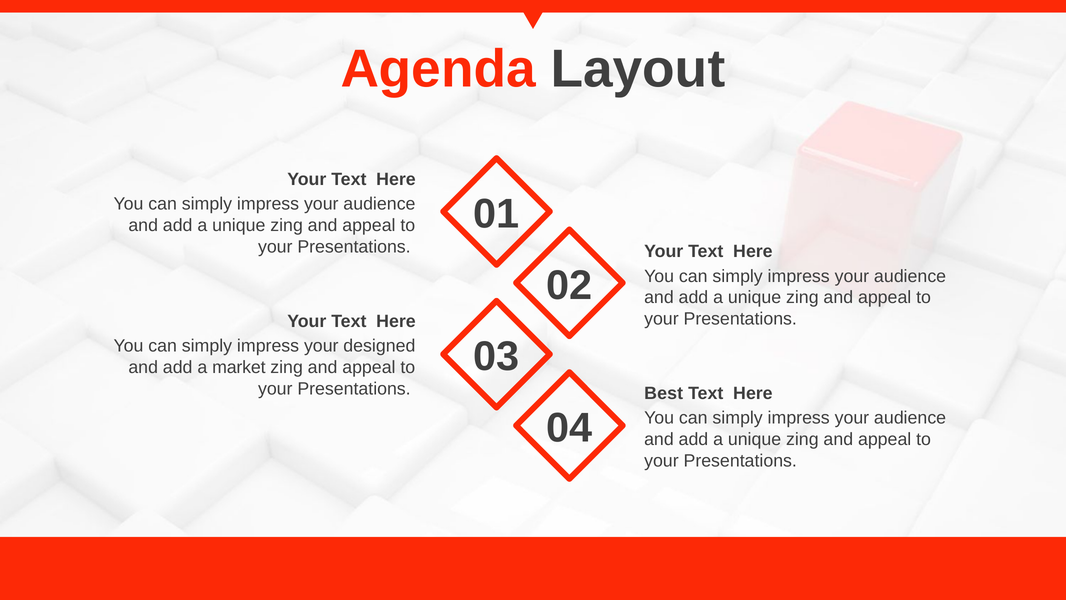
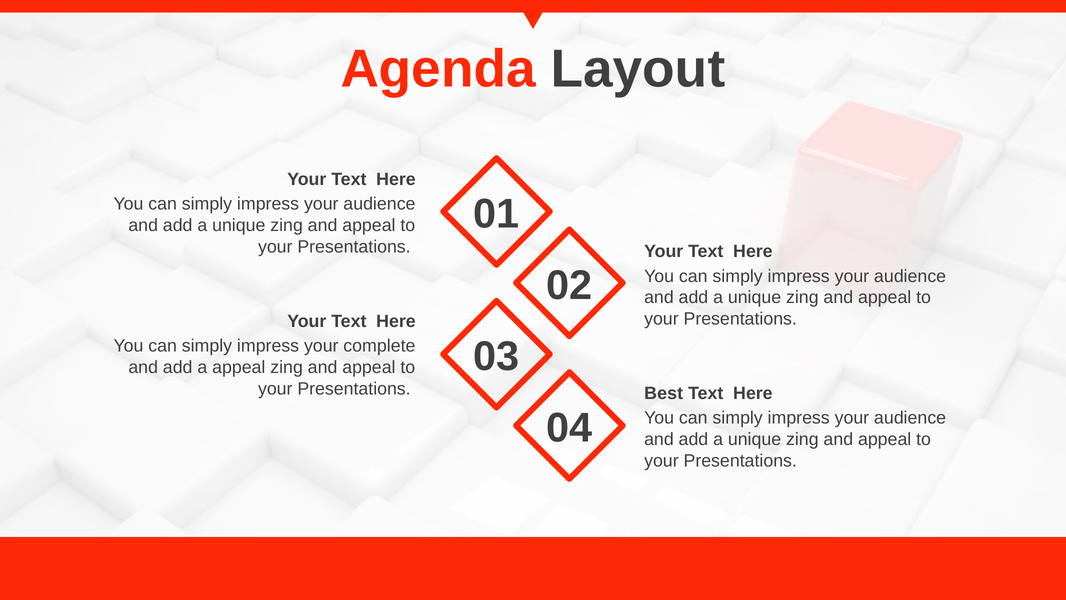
designed: designed -> complete
a market: market -> appeal
